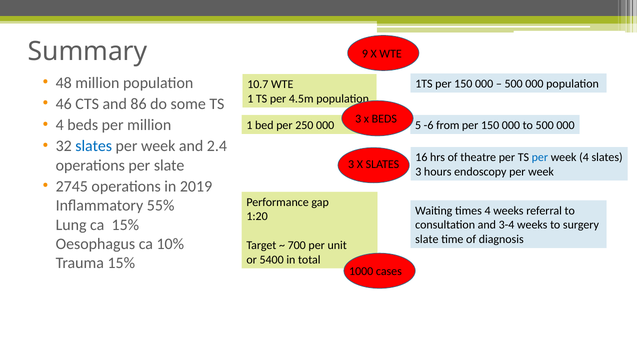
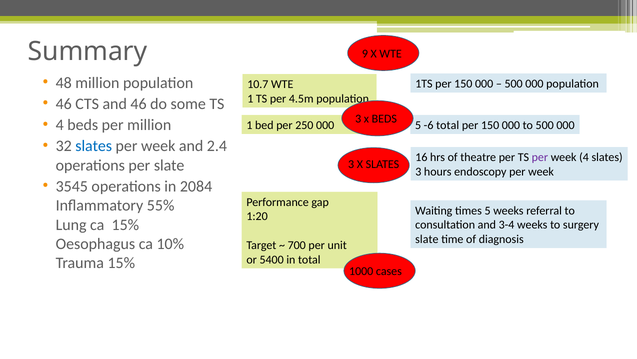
and 86: 86 -> 46
-6 from: from -> total
per at (540, 157) colour: blue -> purple
2745: 2745 -> 3545
2019: 2019 -> 2084
times 4: 4 -> 5
